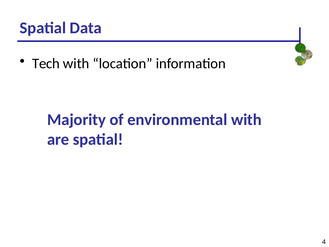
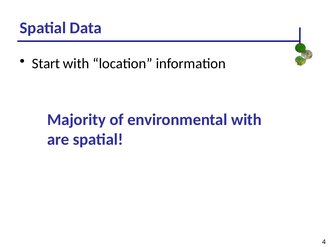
Tech: Tech -> Start
